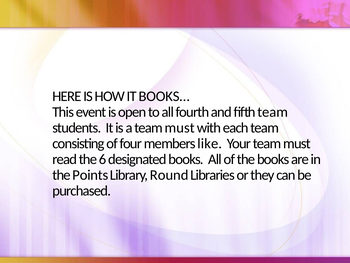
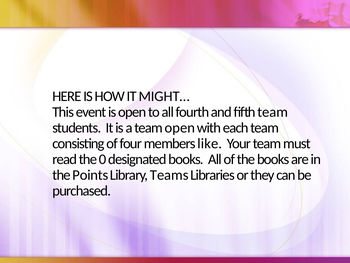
BOOKS…: BOOKS… -> MIGHT…
a team must: must -> open
6: 6 -> 0
Round: Round -> Teams
